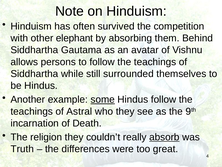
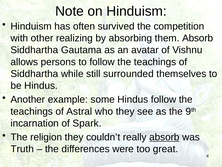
elephant: elephant -> realizing
them Behind: Behind -> Absorb
some underline: present -> none
Death: Death -> Spark
